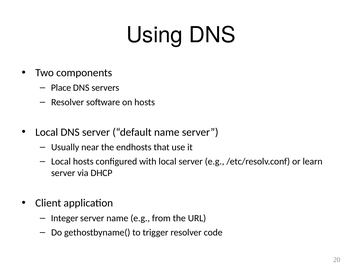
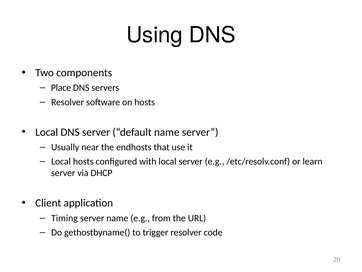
Integer: Integer -> Timing
